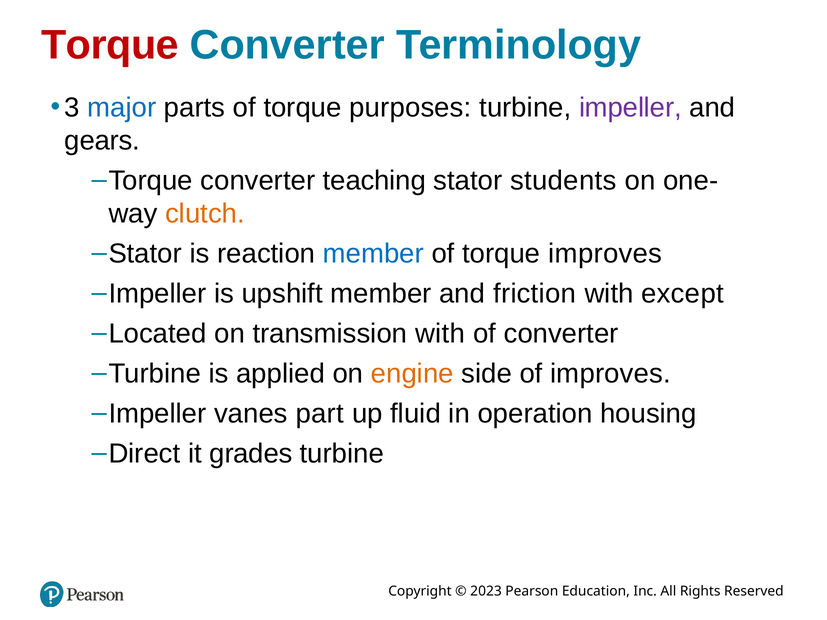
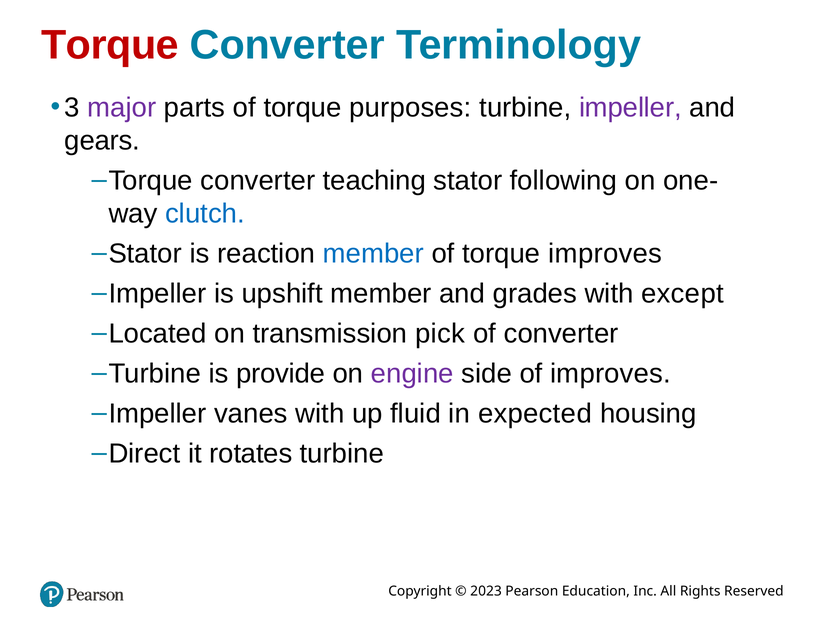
major colour: blue -> purple
students: students -> following
clutch colour: orange -> blue
friction: friction -> grades
transmission with: with -> pick
applied: applied -> provide
engine colour: orange -> purple
vanes part: part -> with
operation: operation -> expected
grades: grades -> rotates
